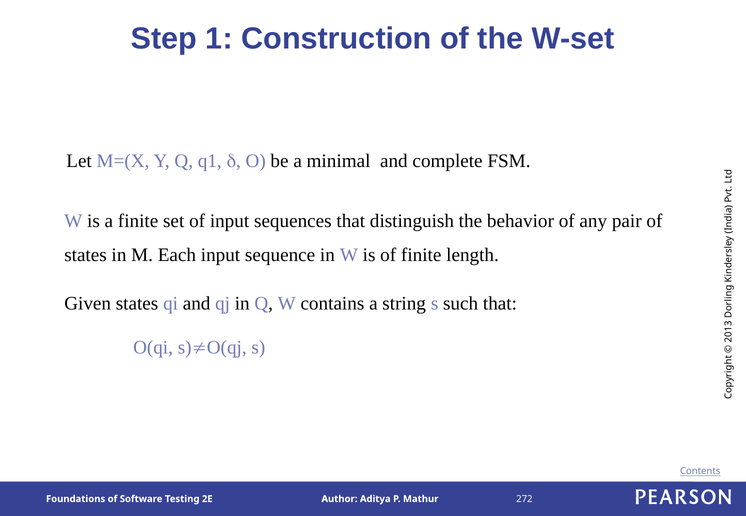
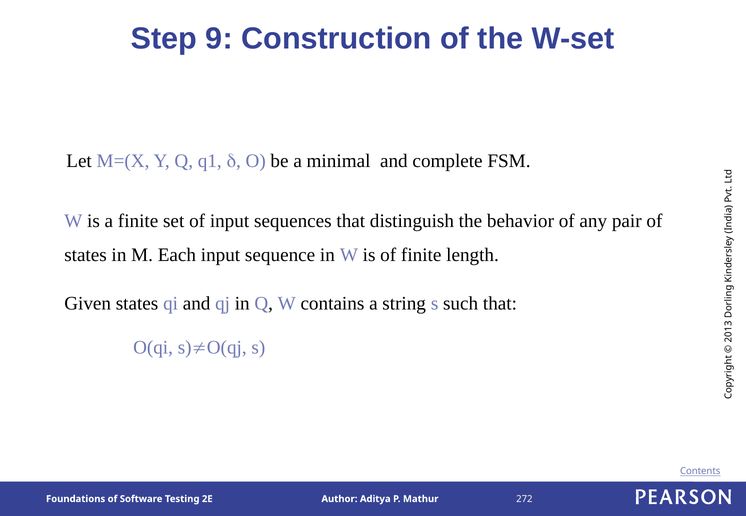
Step 1: 1 -> 9
